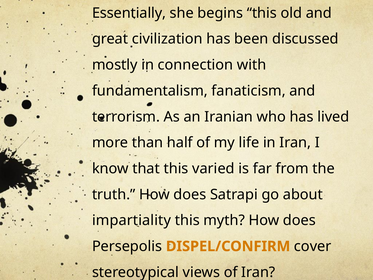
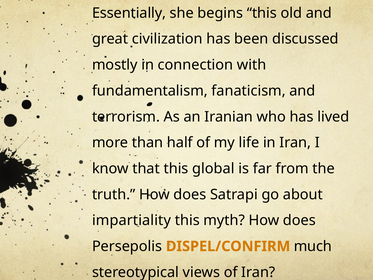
varied: varied -> global
cover: cover -> much
